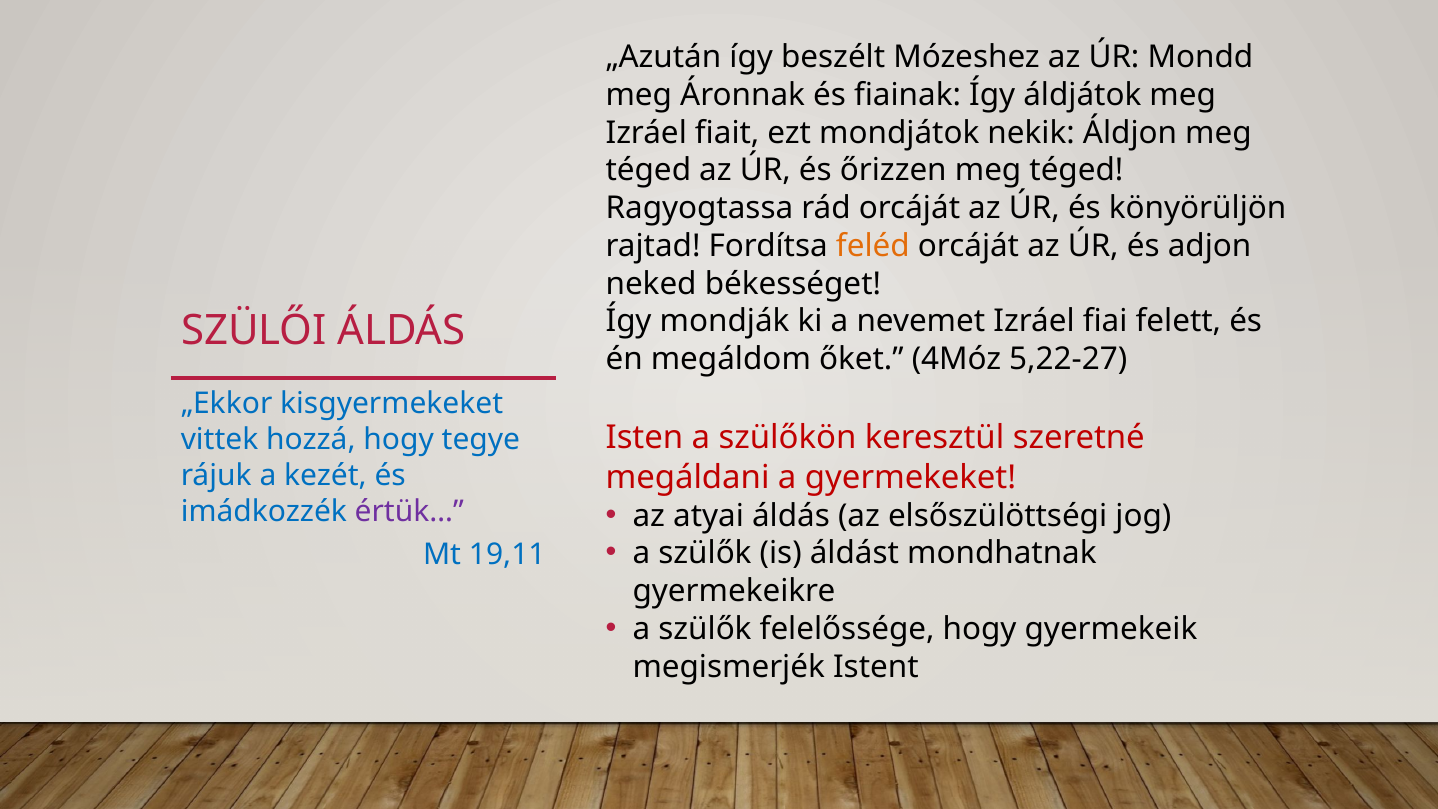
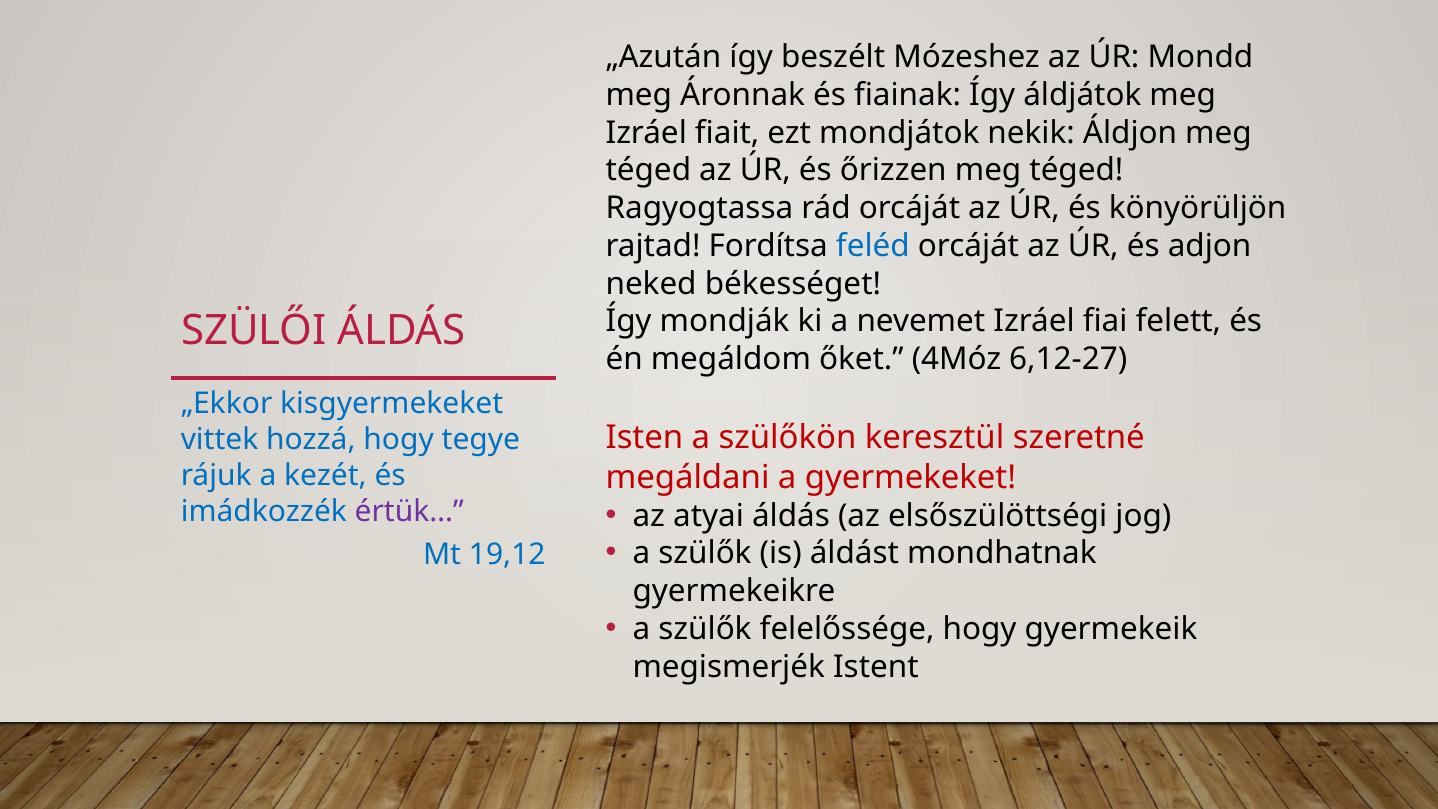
feléd colour: orange -> blue
5,22-27: 5,22-27 -> 6,12-27
19,11: 19,11 -> 19,12
